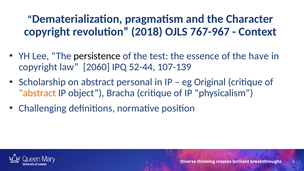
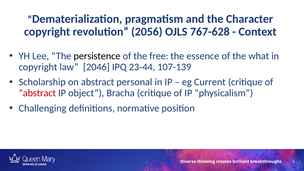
2018: 2018 -> 2056
767-967: 767-967 -> 767-628
test: test -> free
have: have -> what
2060: 2060 -> 2046
52-44: 52-44 -> 23-44
Original: Original -> Current
abstract at (37, 93) colour: orange -> red
